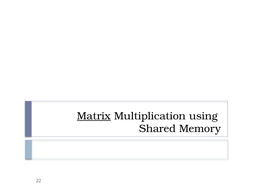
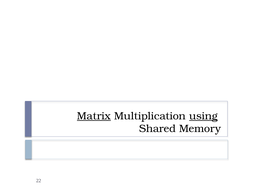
using underline: none -> present
